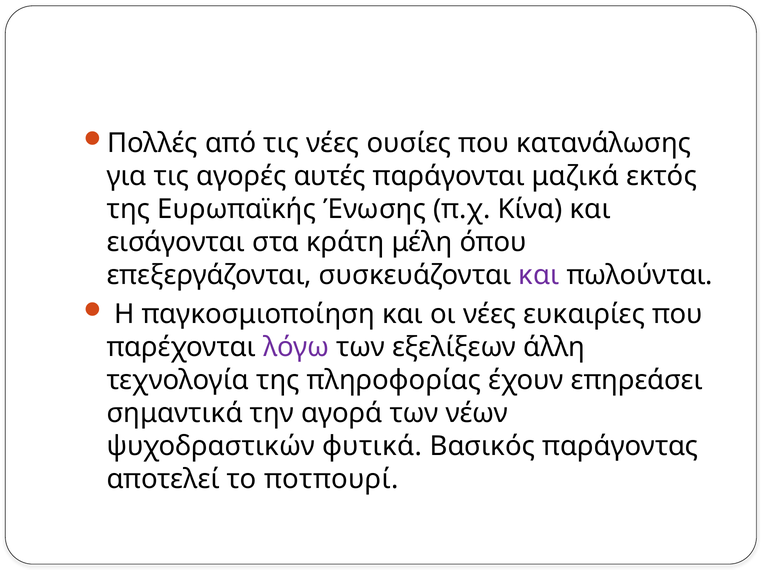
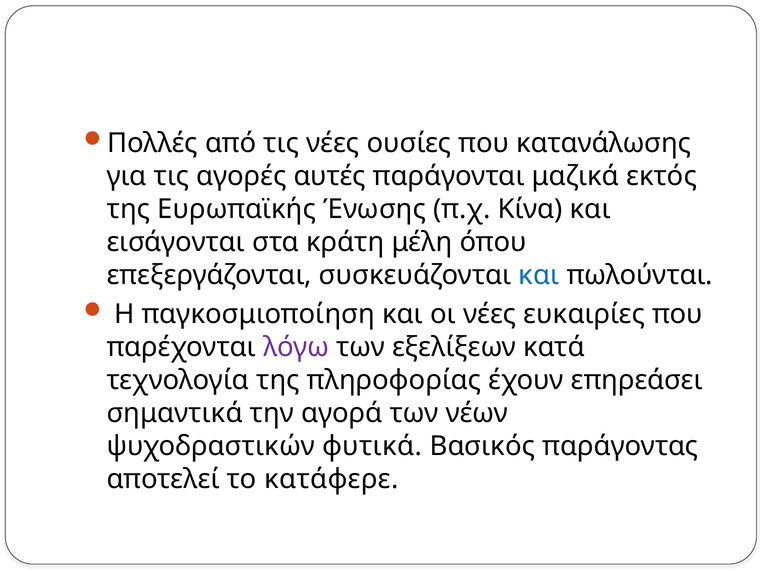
και at (539, 275) colour: purple -> blue
άλλη: άλλη -> κατά
ποτπουρί: ποτπουρί -> κατάφερε
